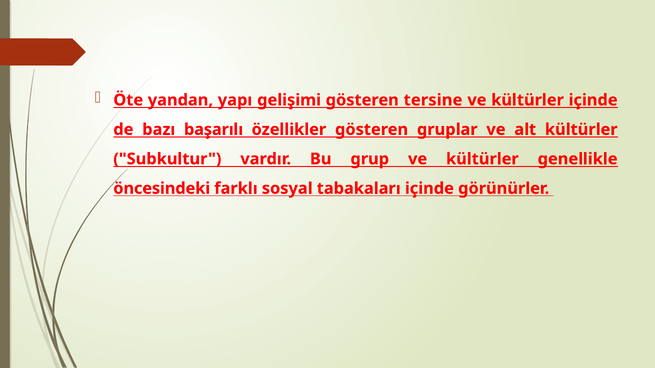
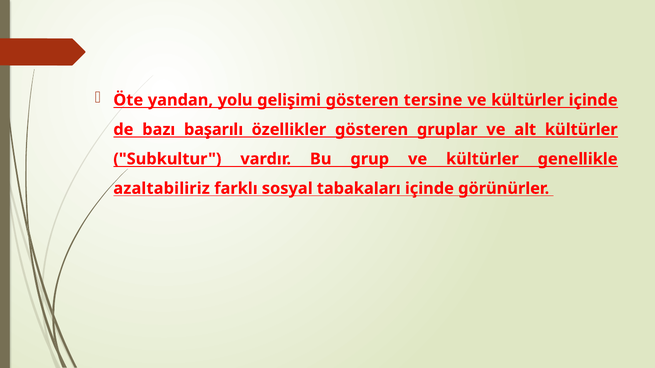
yapı: yapı -> yolu
öncesindeki: öncesindeki -> azaltabiliriz
